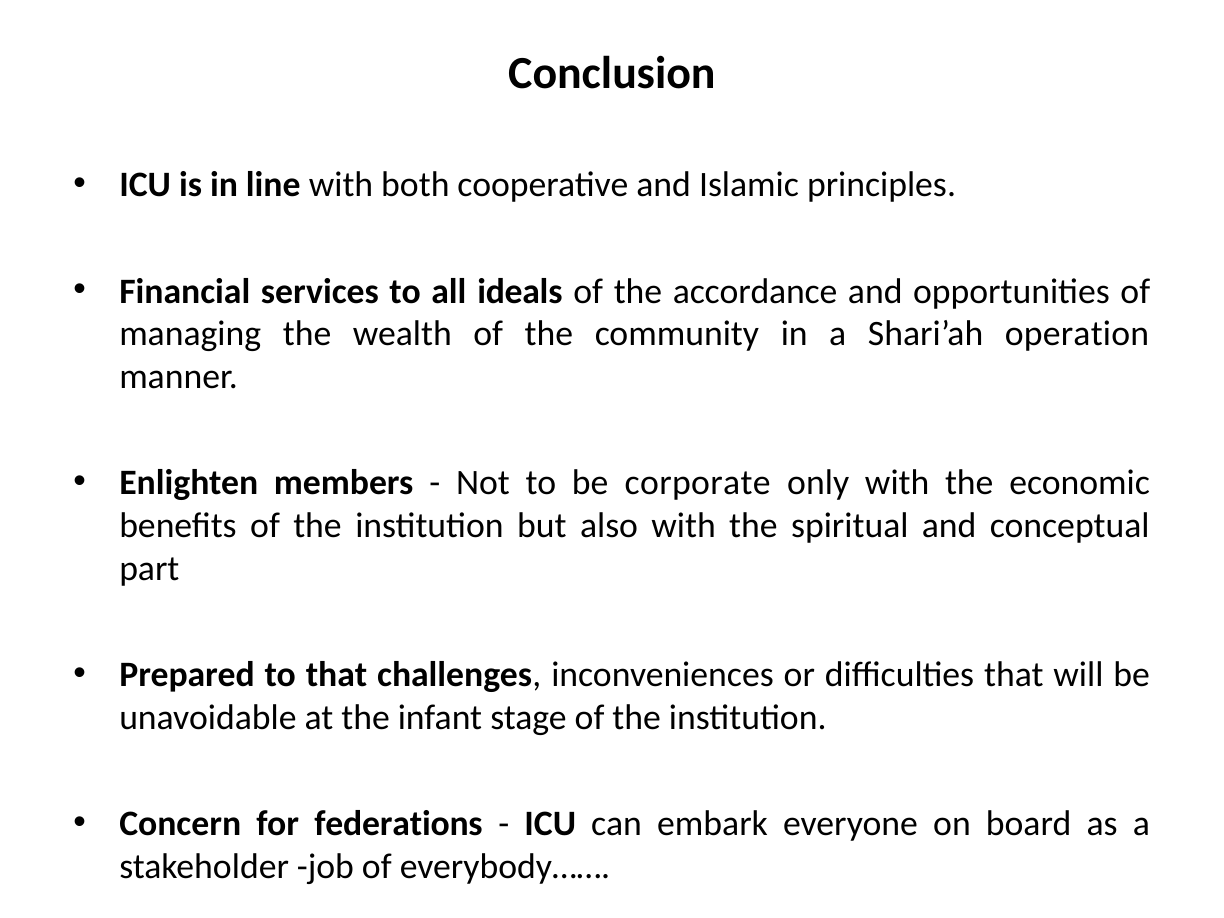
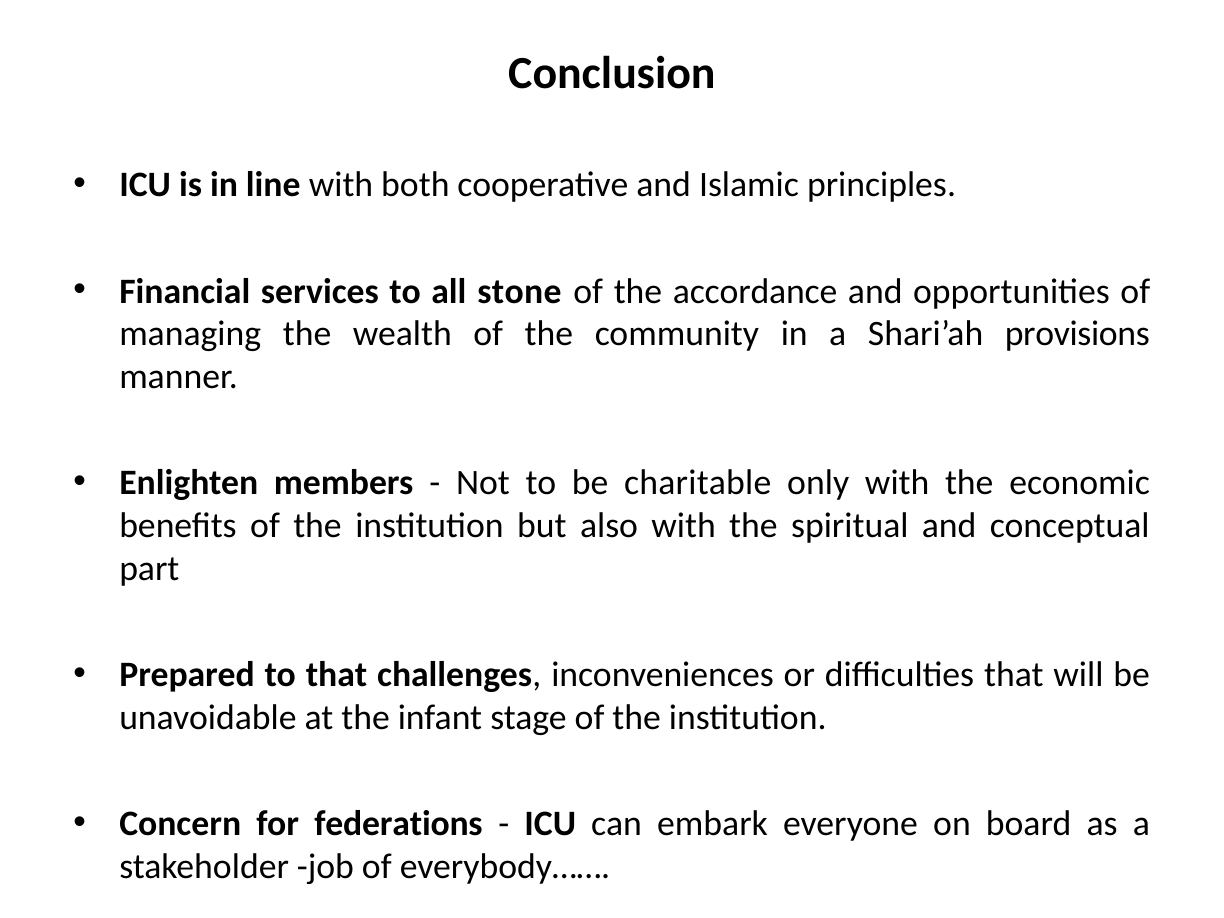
ideals: ideals -> stone
operation: operation -> provisions
corporate: corporate -> charitable
